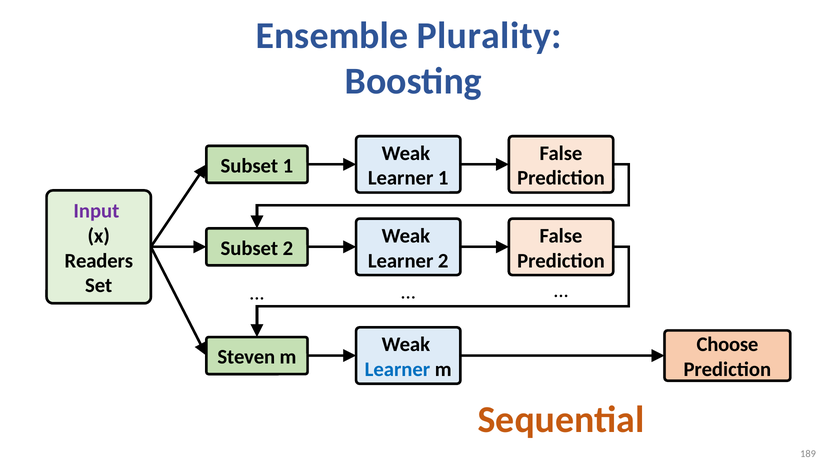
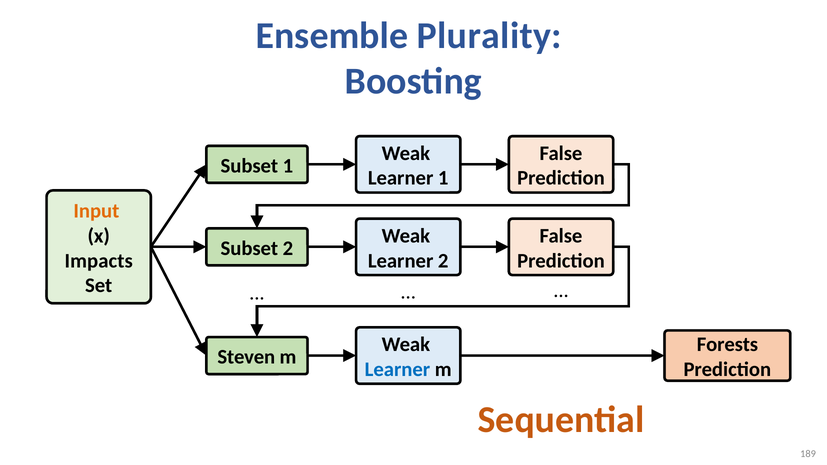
Input colour: purple -> orange
Readers: Readers -> Impacts
Choose: Choose -> Forests
